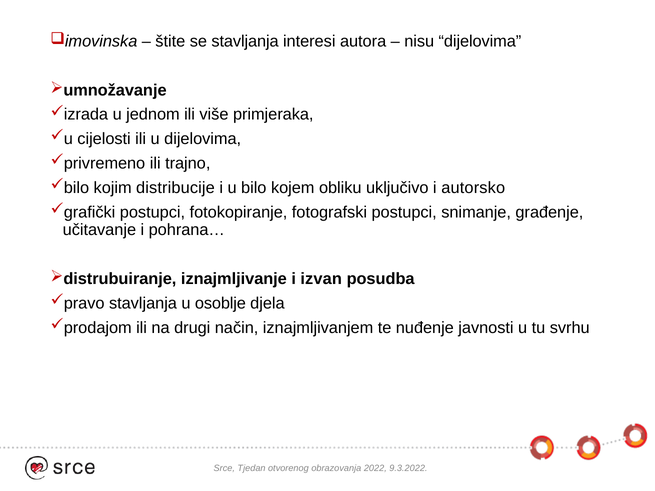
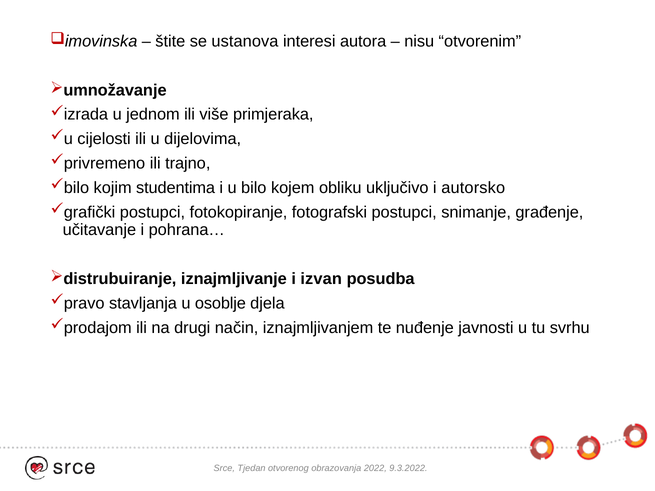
se stavljanja: stavljanja -> ustanova
nisu dijelovima: dijelovima -> otvorenim
distribucije: distribucije -> studentima
